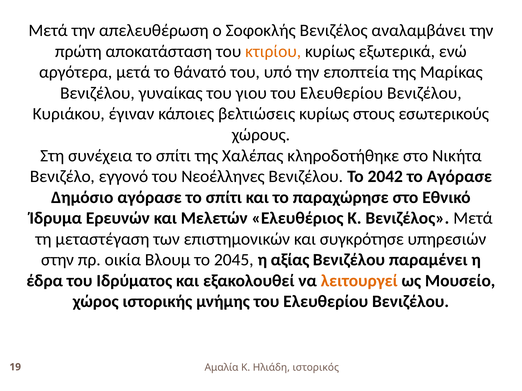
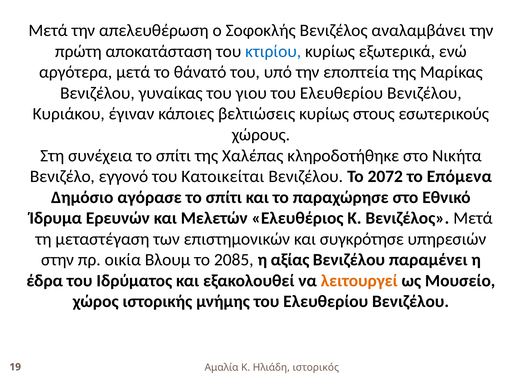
κτιρίου colour: orange -> blue
Νεοέλληνες: Νεοέλληνες -> Κατοικείται
2042: 2042 -> 2072
το Αγόρασε: Αγόρασε -> Επόμενα
2045: 2045 -> 2085
